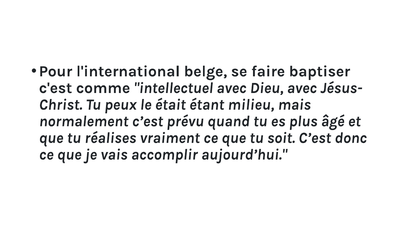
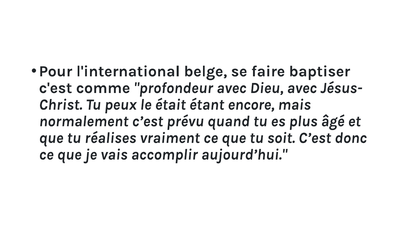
intellectuel: intellectuel -> profondeur
milieu: milieu -> encore
